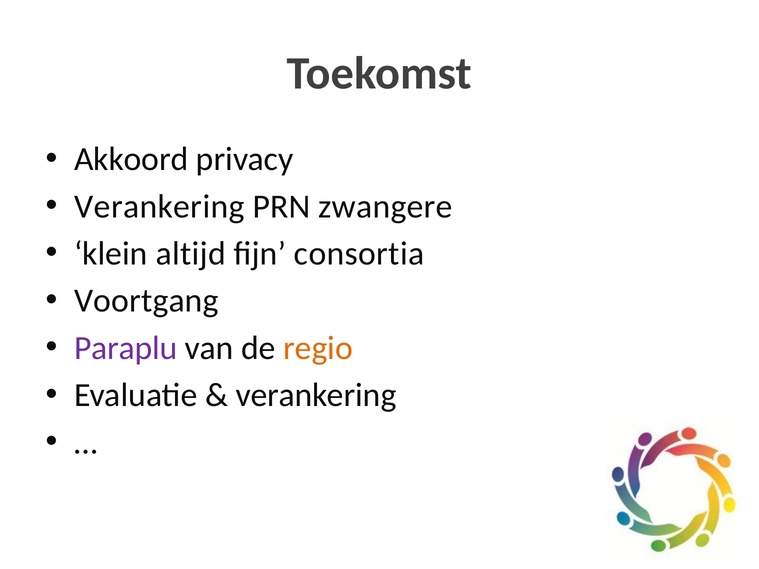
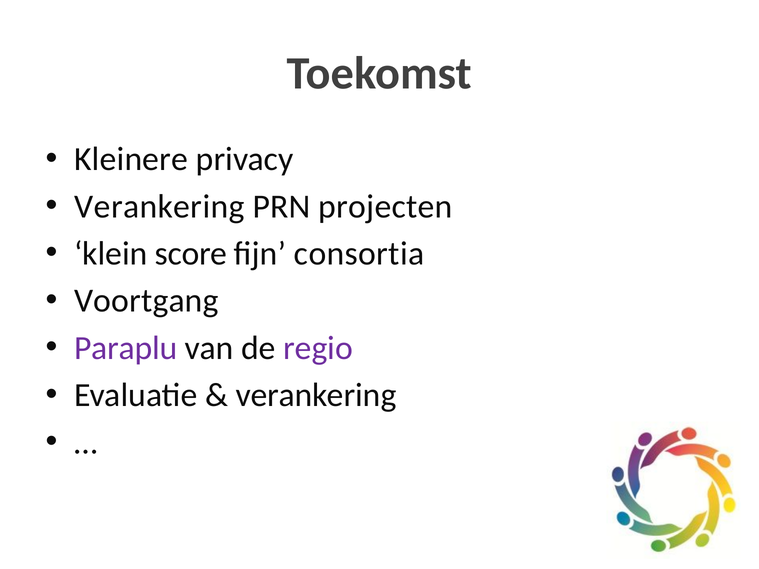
Akkoord: Akkoord -> Kleinere
zwangere: zwangere -> projecten
altijd: altijd -> score
regio colour: orange -> purple
